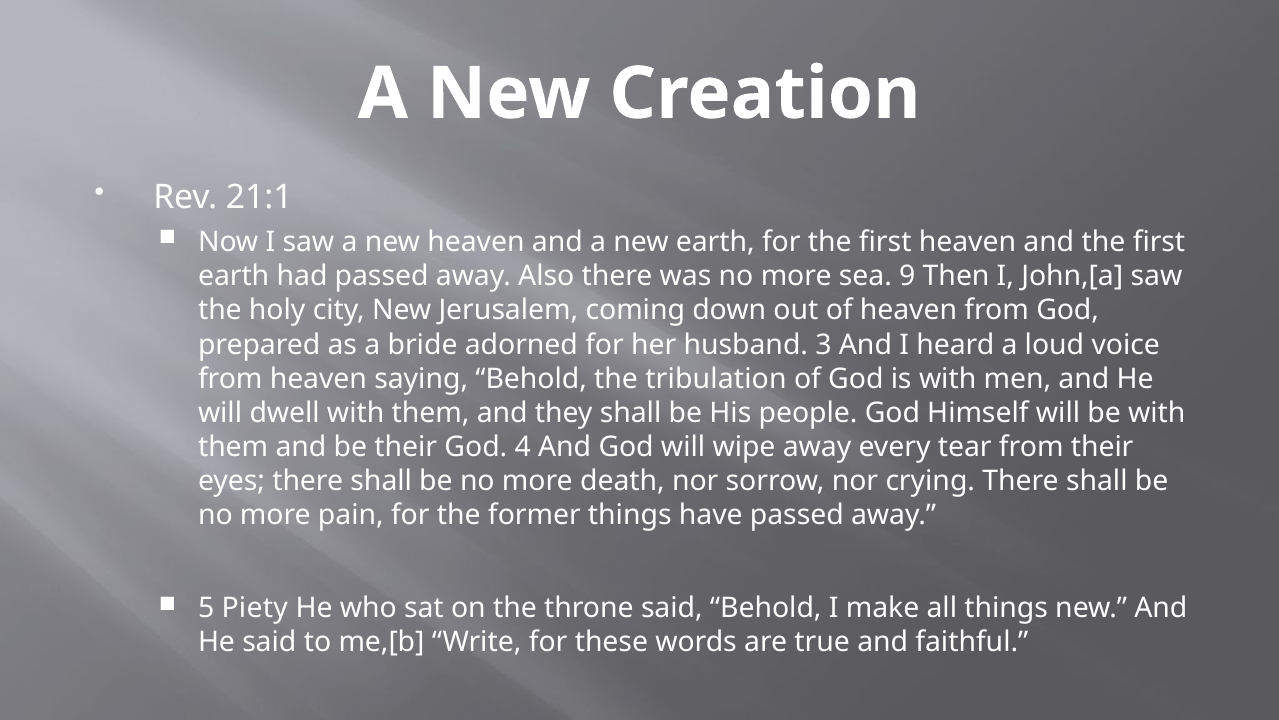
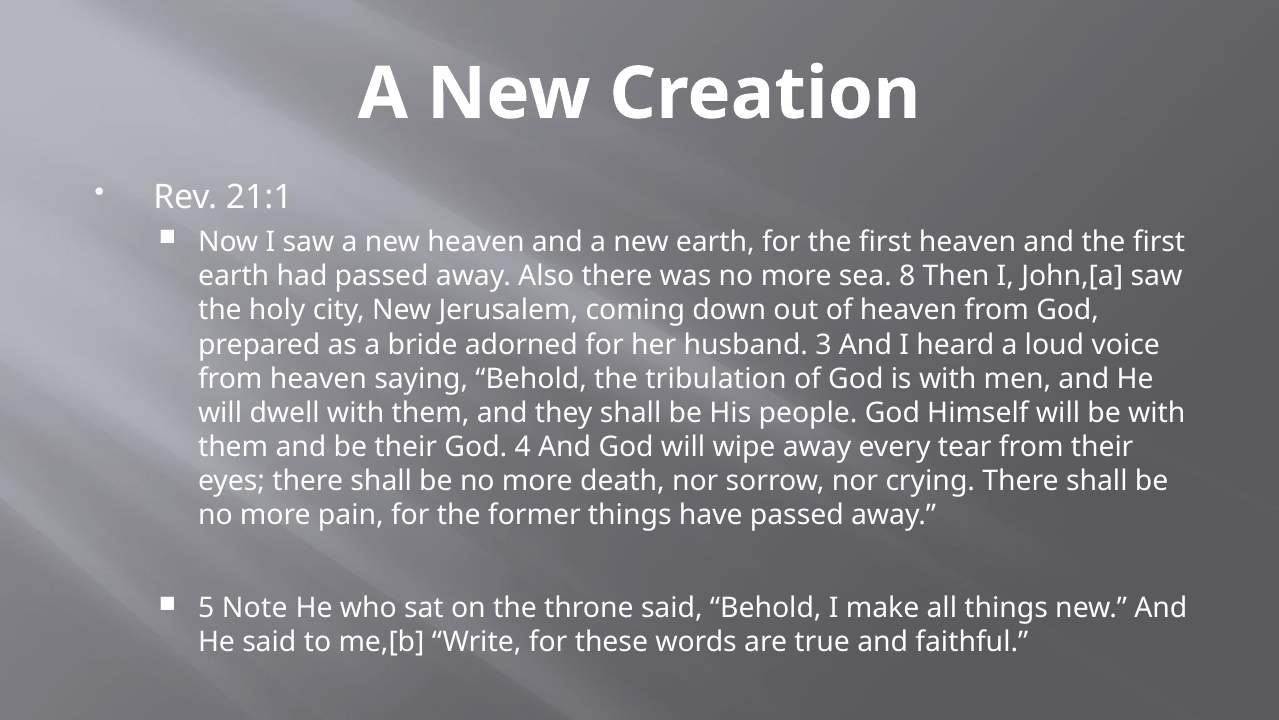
9: 9 -> 8
Piety: Piety -> Note
